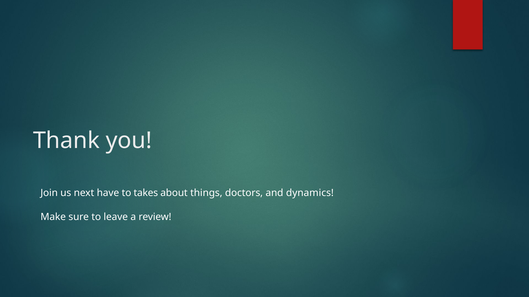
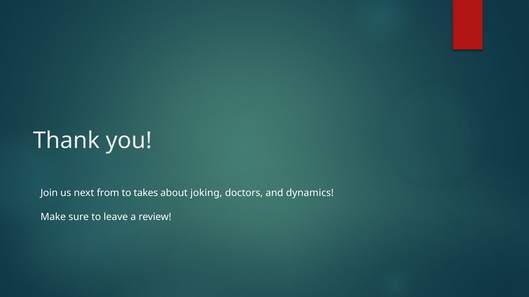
have: have -> from
things: things -> joking
